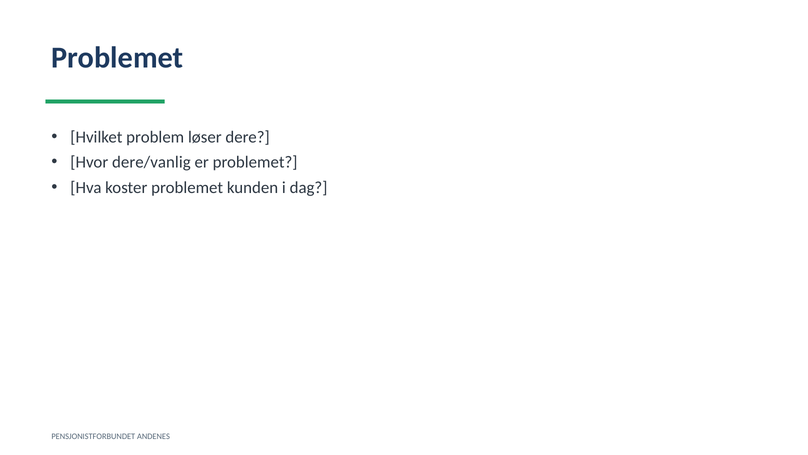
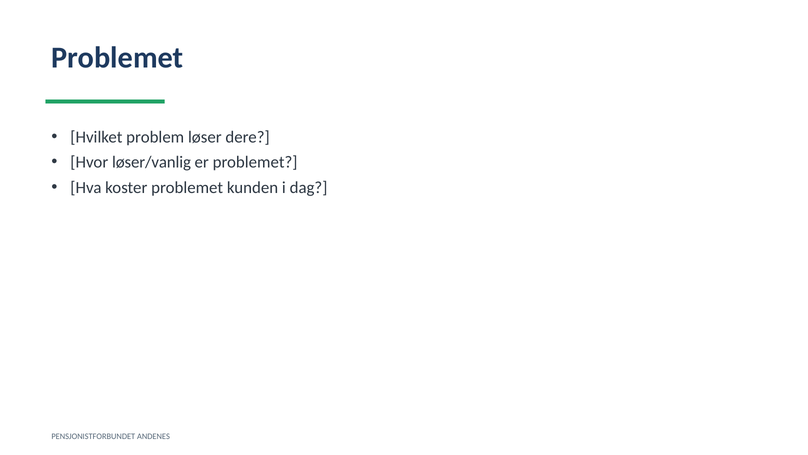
dere/vanlig: dere/vanlig -> løser/vanlig
